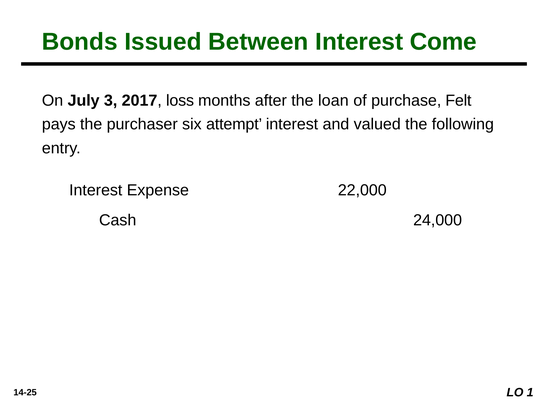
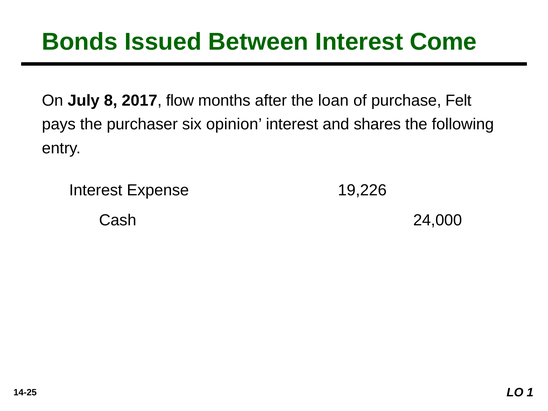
3: 3 -> 8
loss: loss -> flow
attempt: attempt -> opinion
valued: valued -> shares
22,000: 22,000 -> 19,226
